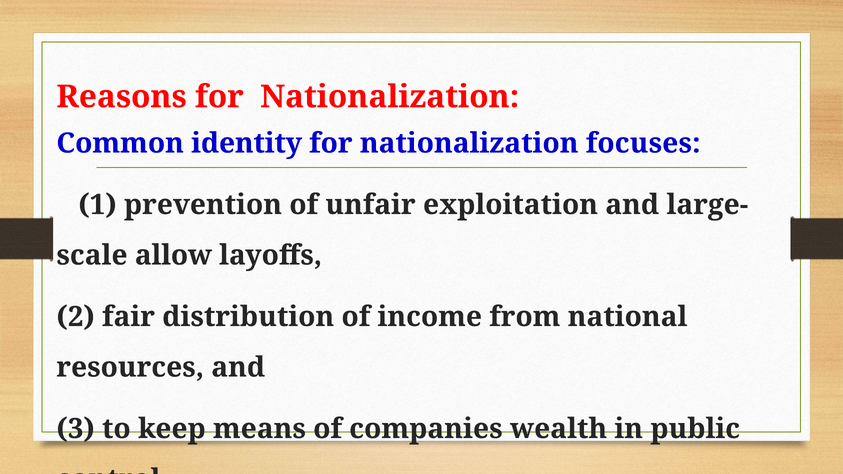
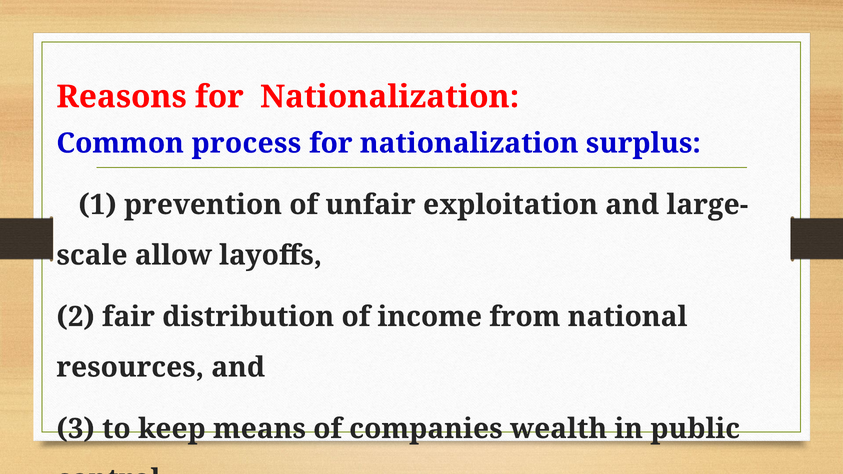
identity: identity -> process
focuses: focuses -> surplus
